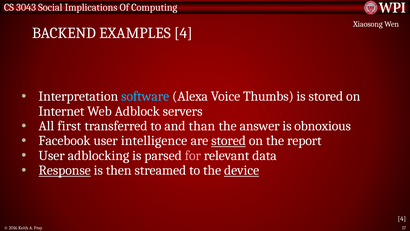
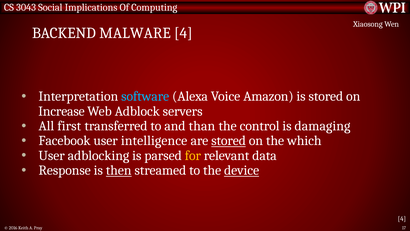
EXAMPLES: EXAMPLES -> MALWARE
Thumbs: Thumbs -> Amazon
Internet: Internet -> Increase
answer: answer -> control
obnoxious: obnoxious -> damaging
report: report -> which
for colour: pink -> yellow
Response underline: present -> none
then underline: none -> present
